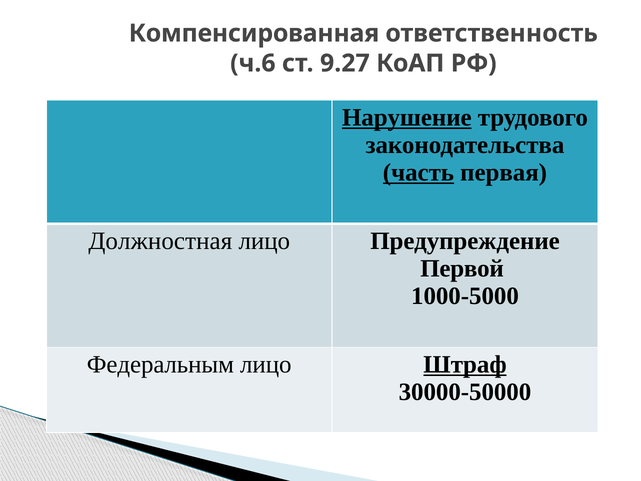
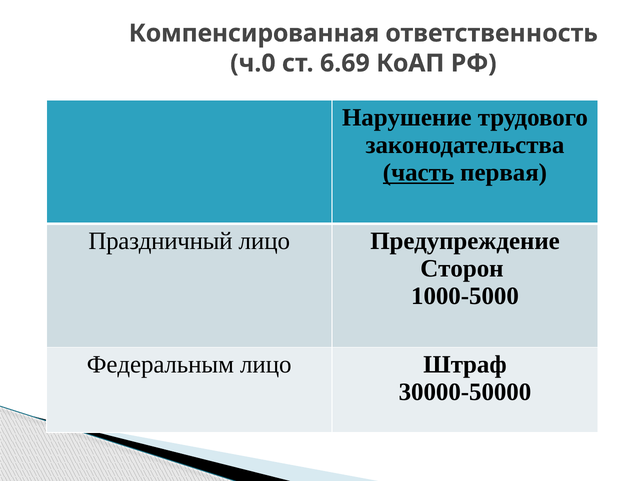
ч.6: ч.6 -> ч.0
9.27: 9.27 -> 6.69
Нарушение underline: present -> none
Должностная: Должностная -> Праздничный
Первой: Первой -> Сторон
Штраф underline: present -> none
